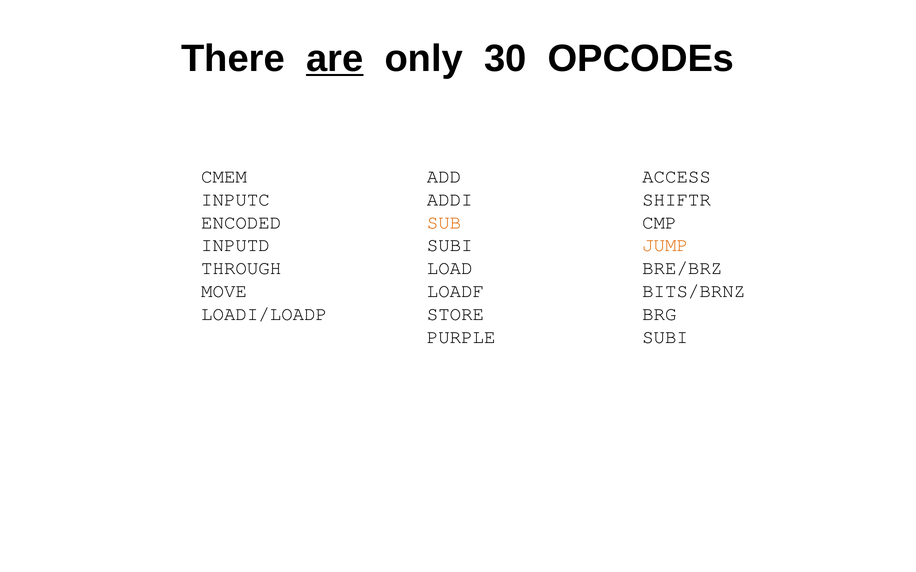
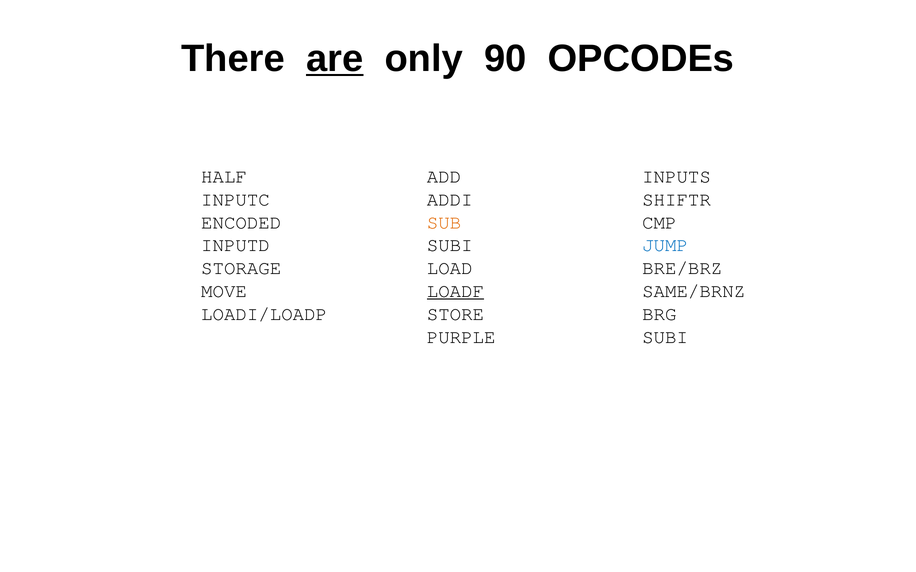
30: 30 -> 90
CMEM: CMEM -> HALF
ACCESS: ACCESS -> INPUTS
JUMP colour: orange -> blue
THROUGH: THROUGH -> STORAGE
LOADF underline: none -> present
BITS/BRNZ: BITS/BRNZ -> SAME/BRNZ
